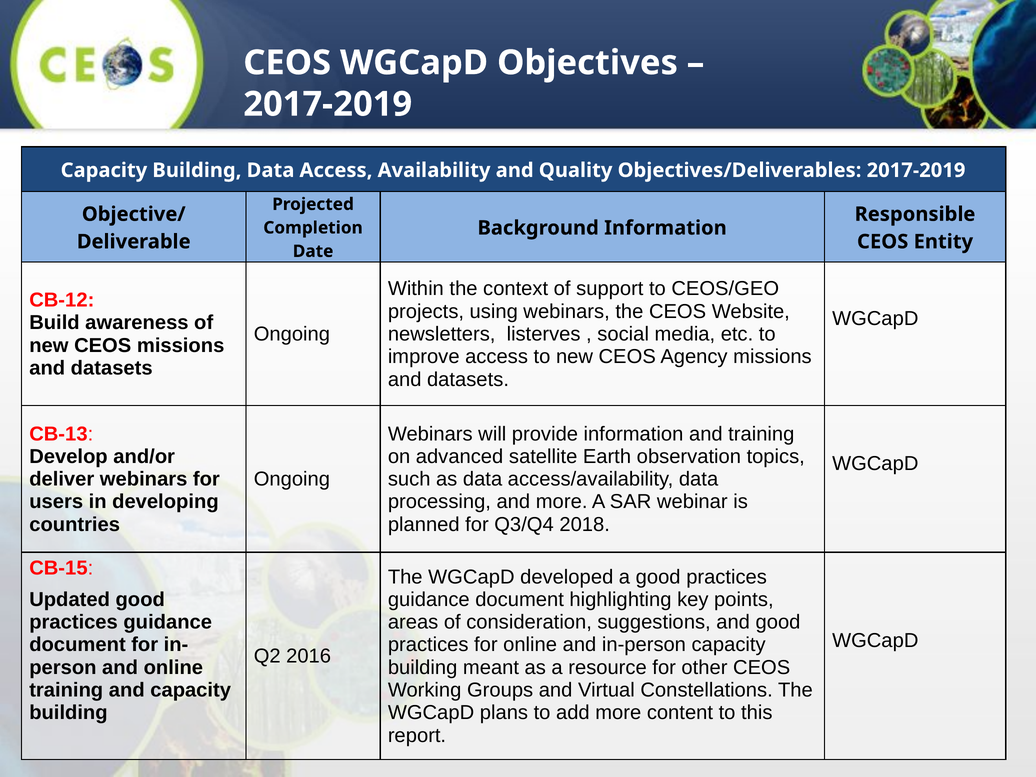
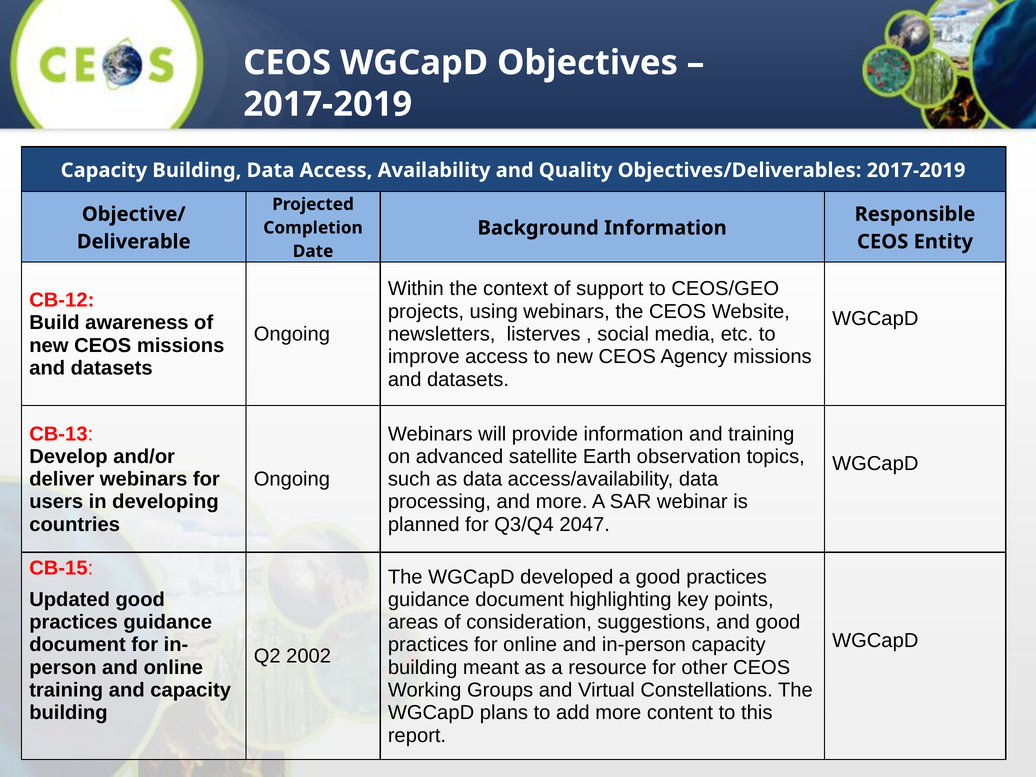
2018: 2018 -> 2047
2016: 2016 -> 2002
